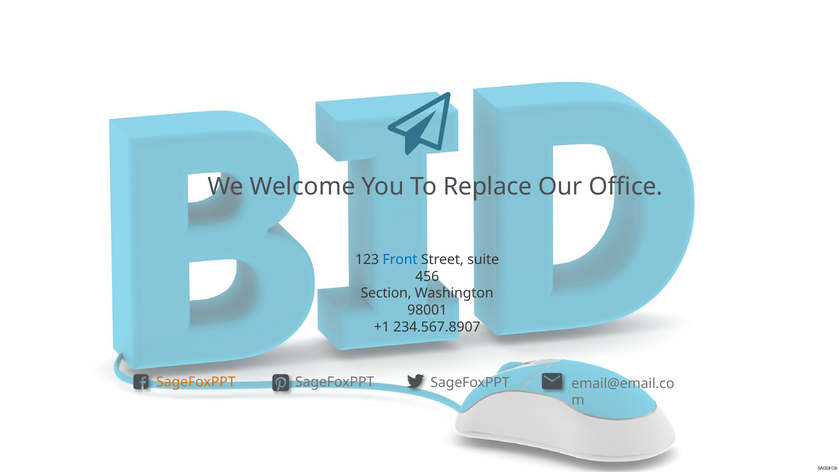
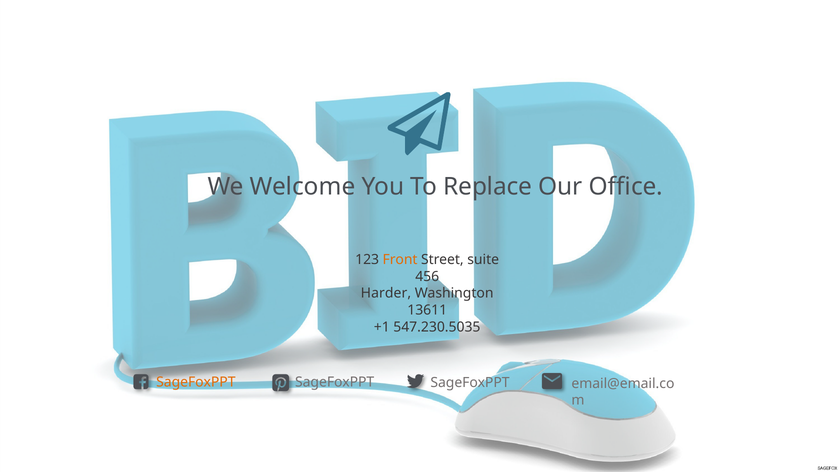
Front colour: blue -> orange
Section: Section -> Harder
98001: 98001 -> 13611
234.567.8907: 234.567.8907 -> 547.230.5035
